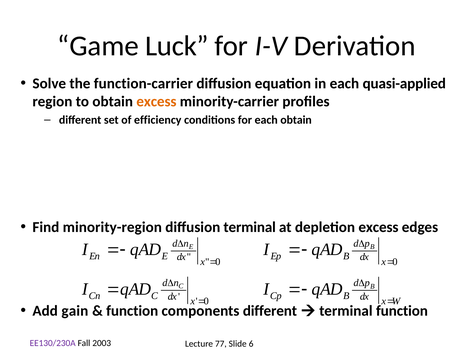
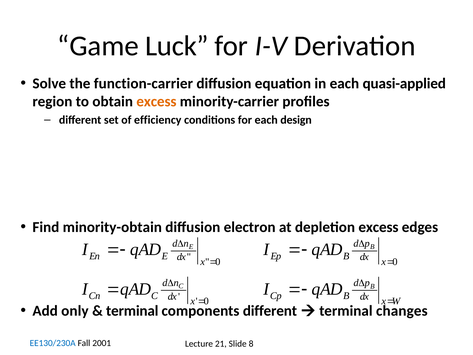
each obtain: obtain -> design
minority-region: minority-region -> minority-obtain
diffusion terminal: terminal -> electron
gain: gain -> only
function at (132, 311): function -> terminal
terminal function: function -> changes
EE130/230A colour: purple -> blue
2003: 2003 -> 2001
77: 77 -> 21
6: 6 -> 8
